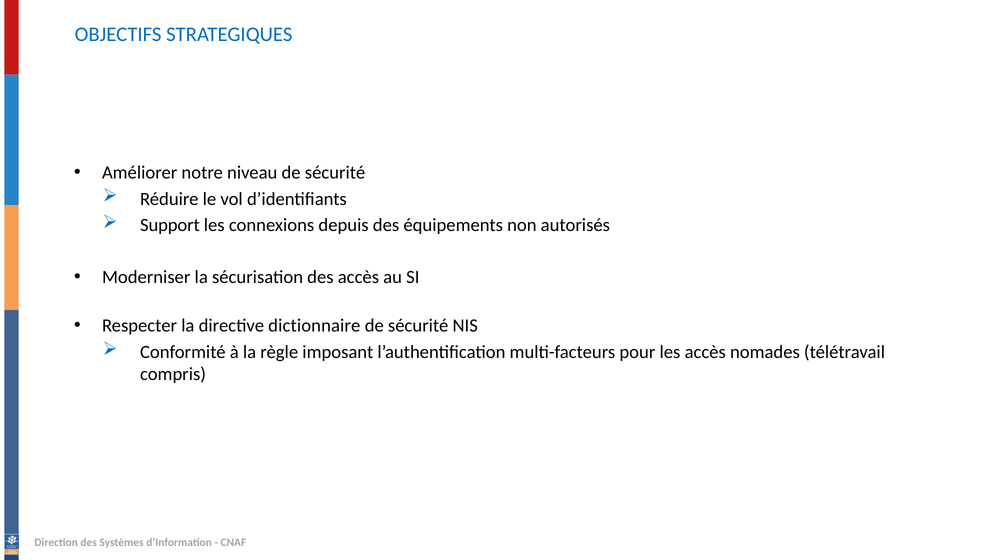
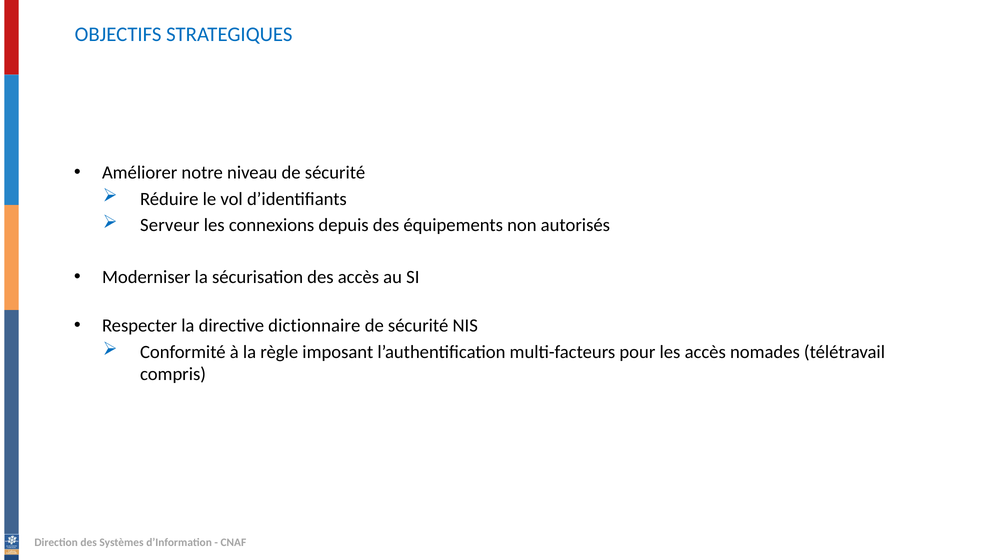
Support: Support -> Serveur
